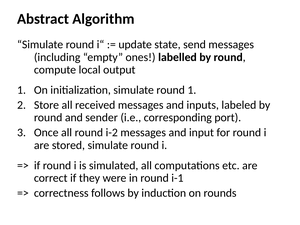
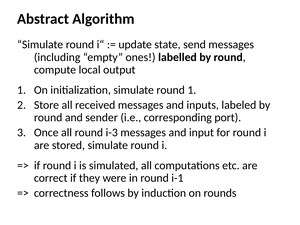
i-2: i-2 -> i-3
